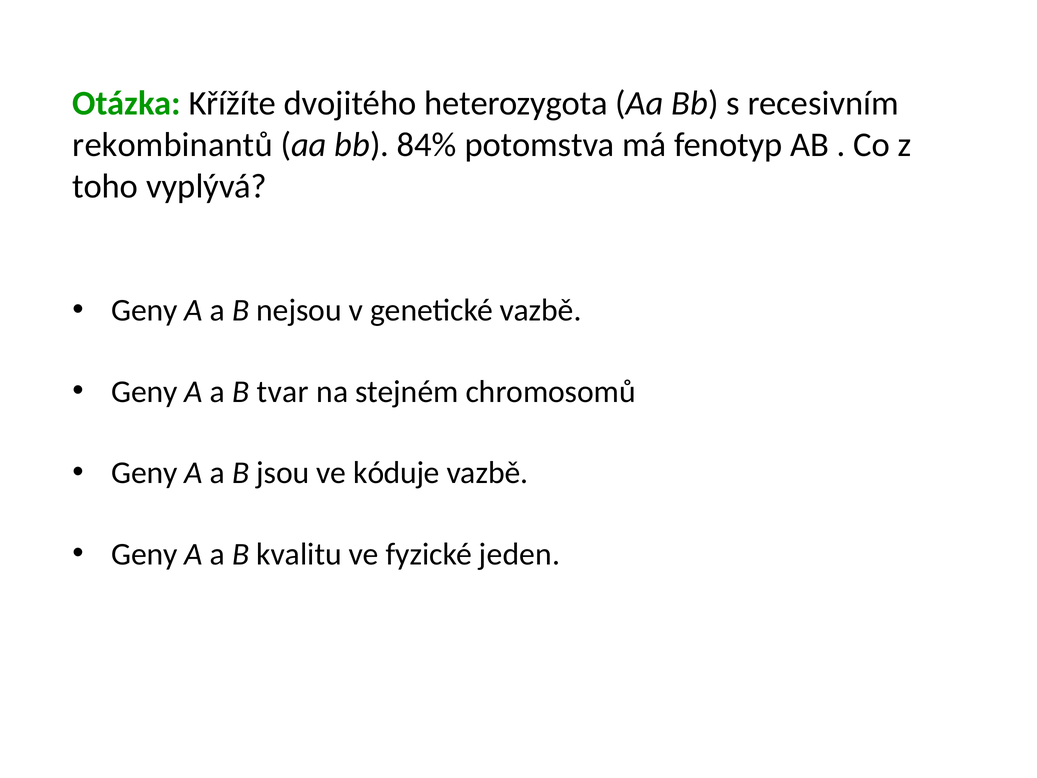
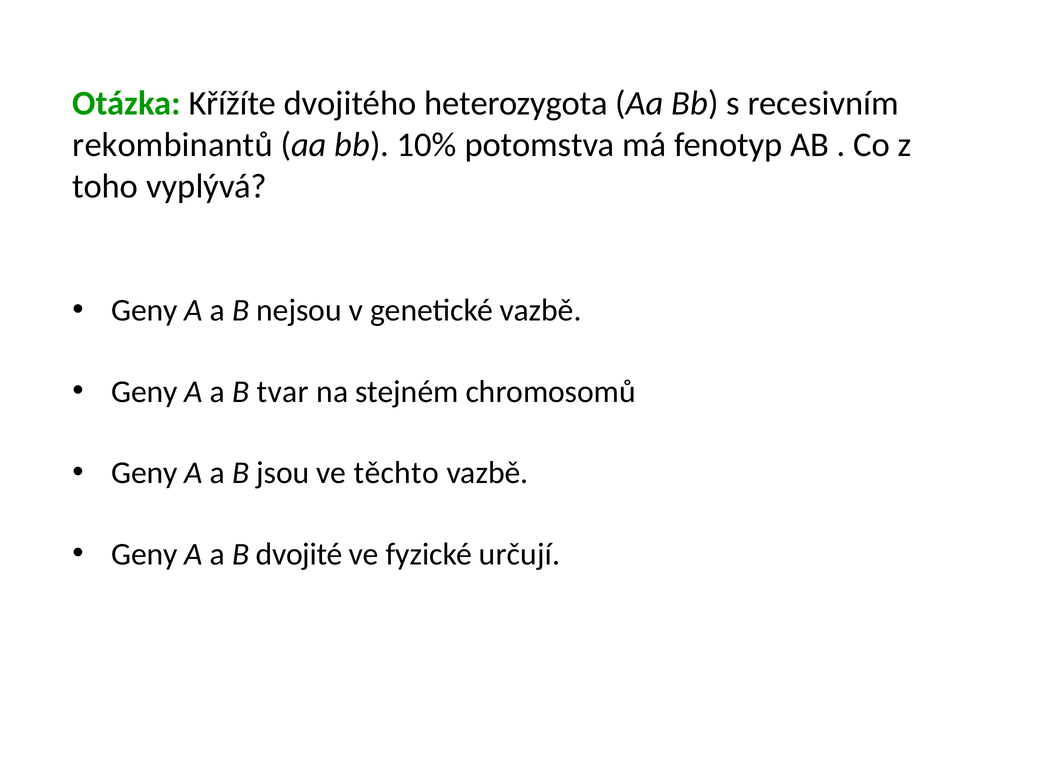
84%: 84% -> 10%
kóduje: kóduje -> těchto
kvalitu: kvalitu -> dvojité
jeden: jeden -> určují
